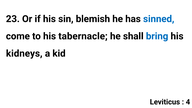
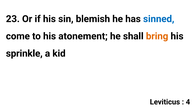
tabernacle: tabernacle -> atonement
bring colour: blue -> orange
kidneys: kidneys -> sprinkle
